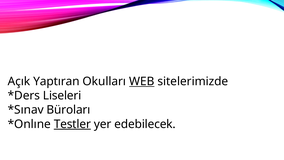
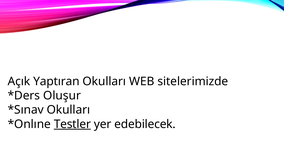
WEB underline: present -> none
Liseleri: Liseleri -> Oluşur
Büroları at (68, 110): Büroları -> Okulları
